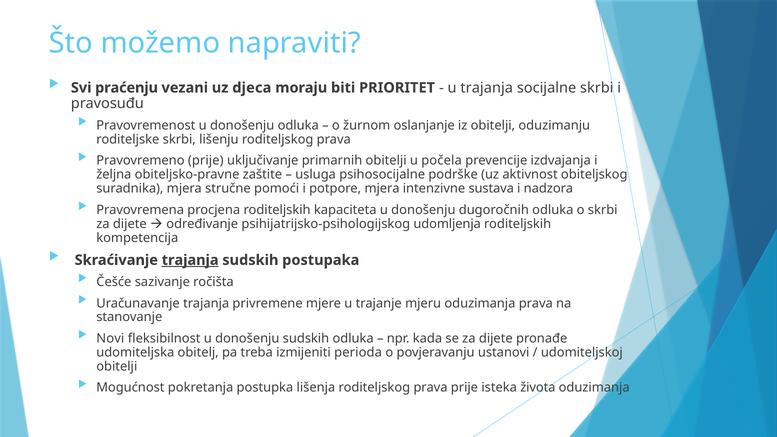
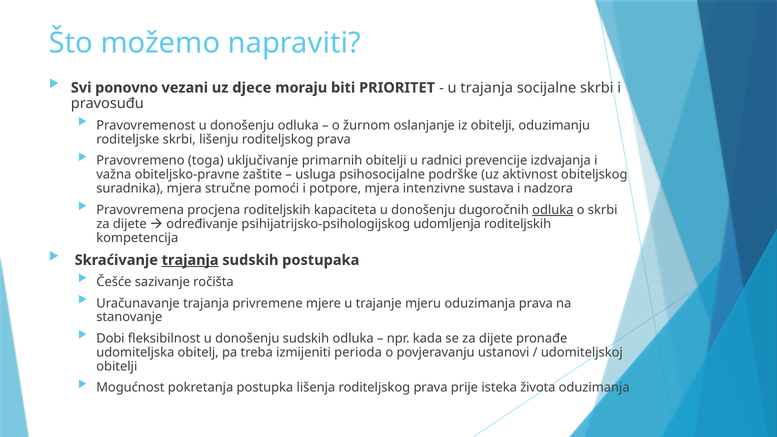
praćenju: praćenju -> ponovno
djeca: djeca -> djece
Pravovremeno prije: prije -> toga
počela: počela -> radnici
željna: željna -> važna
odluka at (553, 210) underline: none -> present
Novi: Novi -> Dobi
